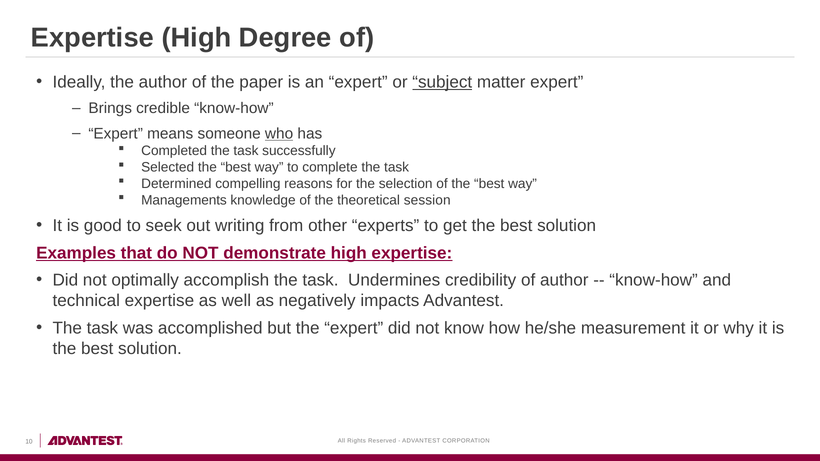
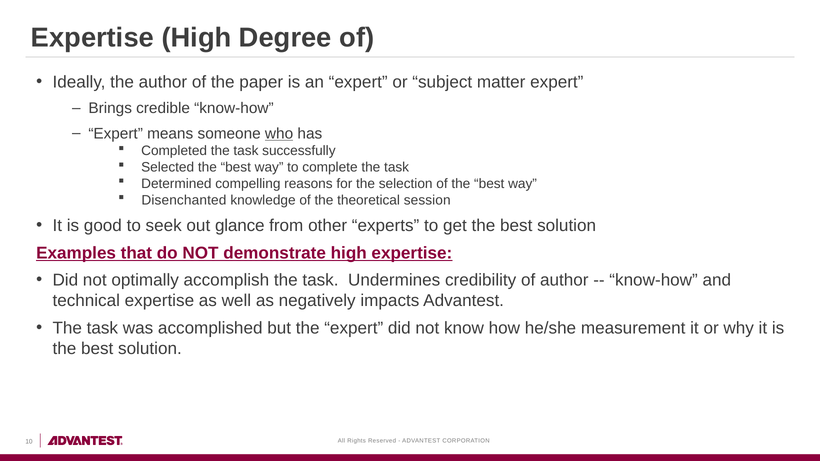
subject underline: present -> none
Managements: Managements -> Disenchanted
writing: writing -> glance
